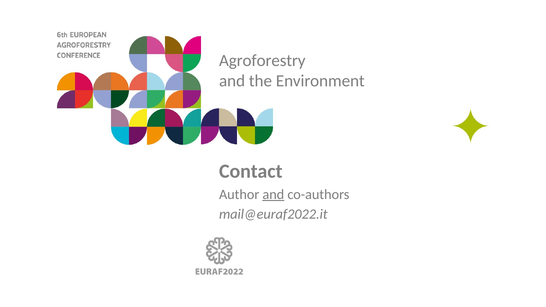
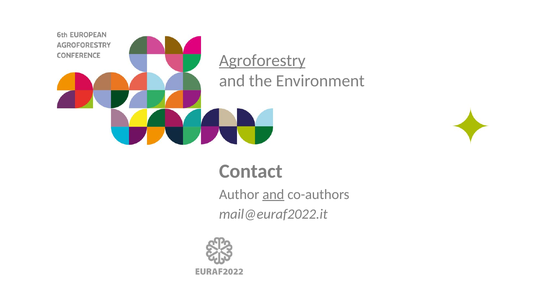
Agroforestry underline: none -> present
